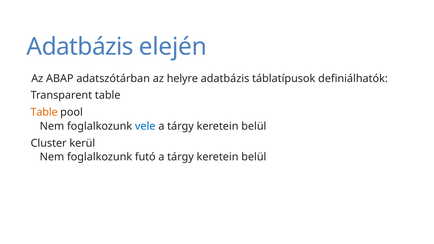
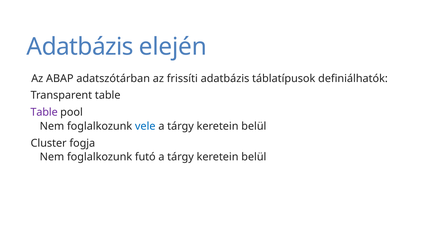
helyre: helyre -> frissíti
Table at (44, 112) colour: orange -> purple
kerül: kerül -> fogja
